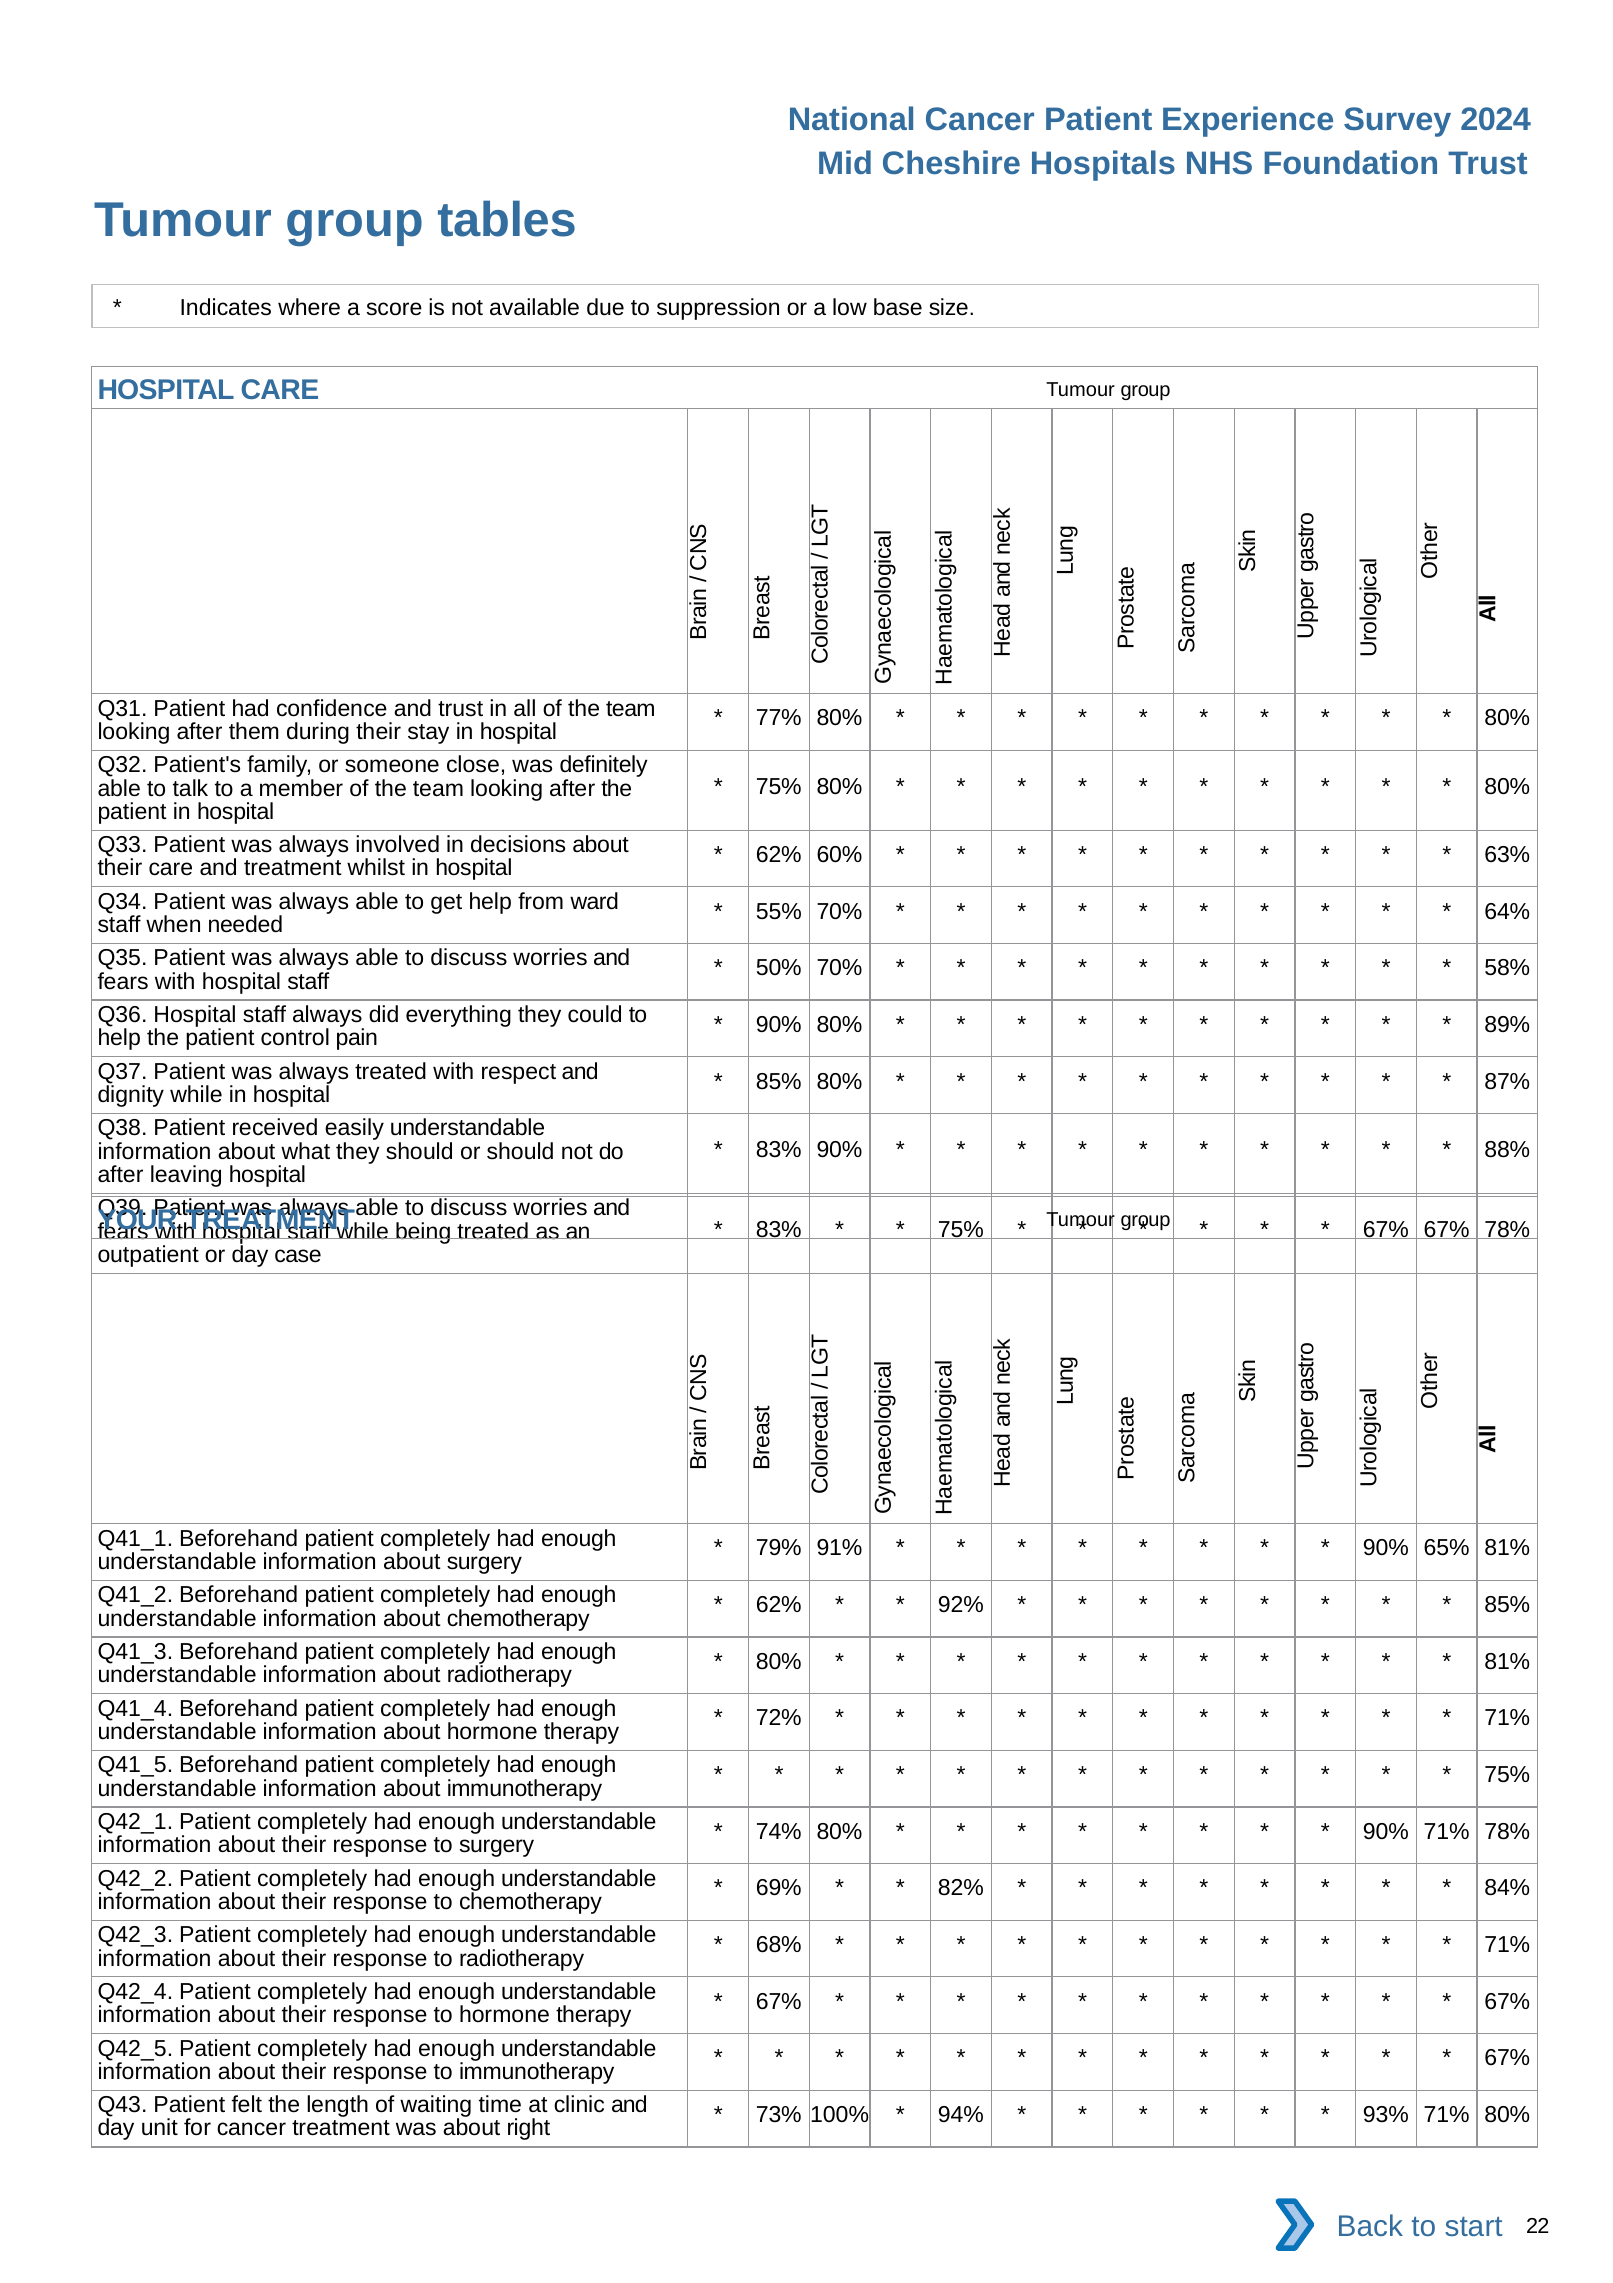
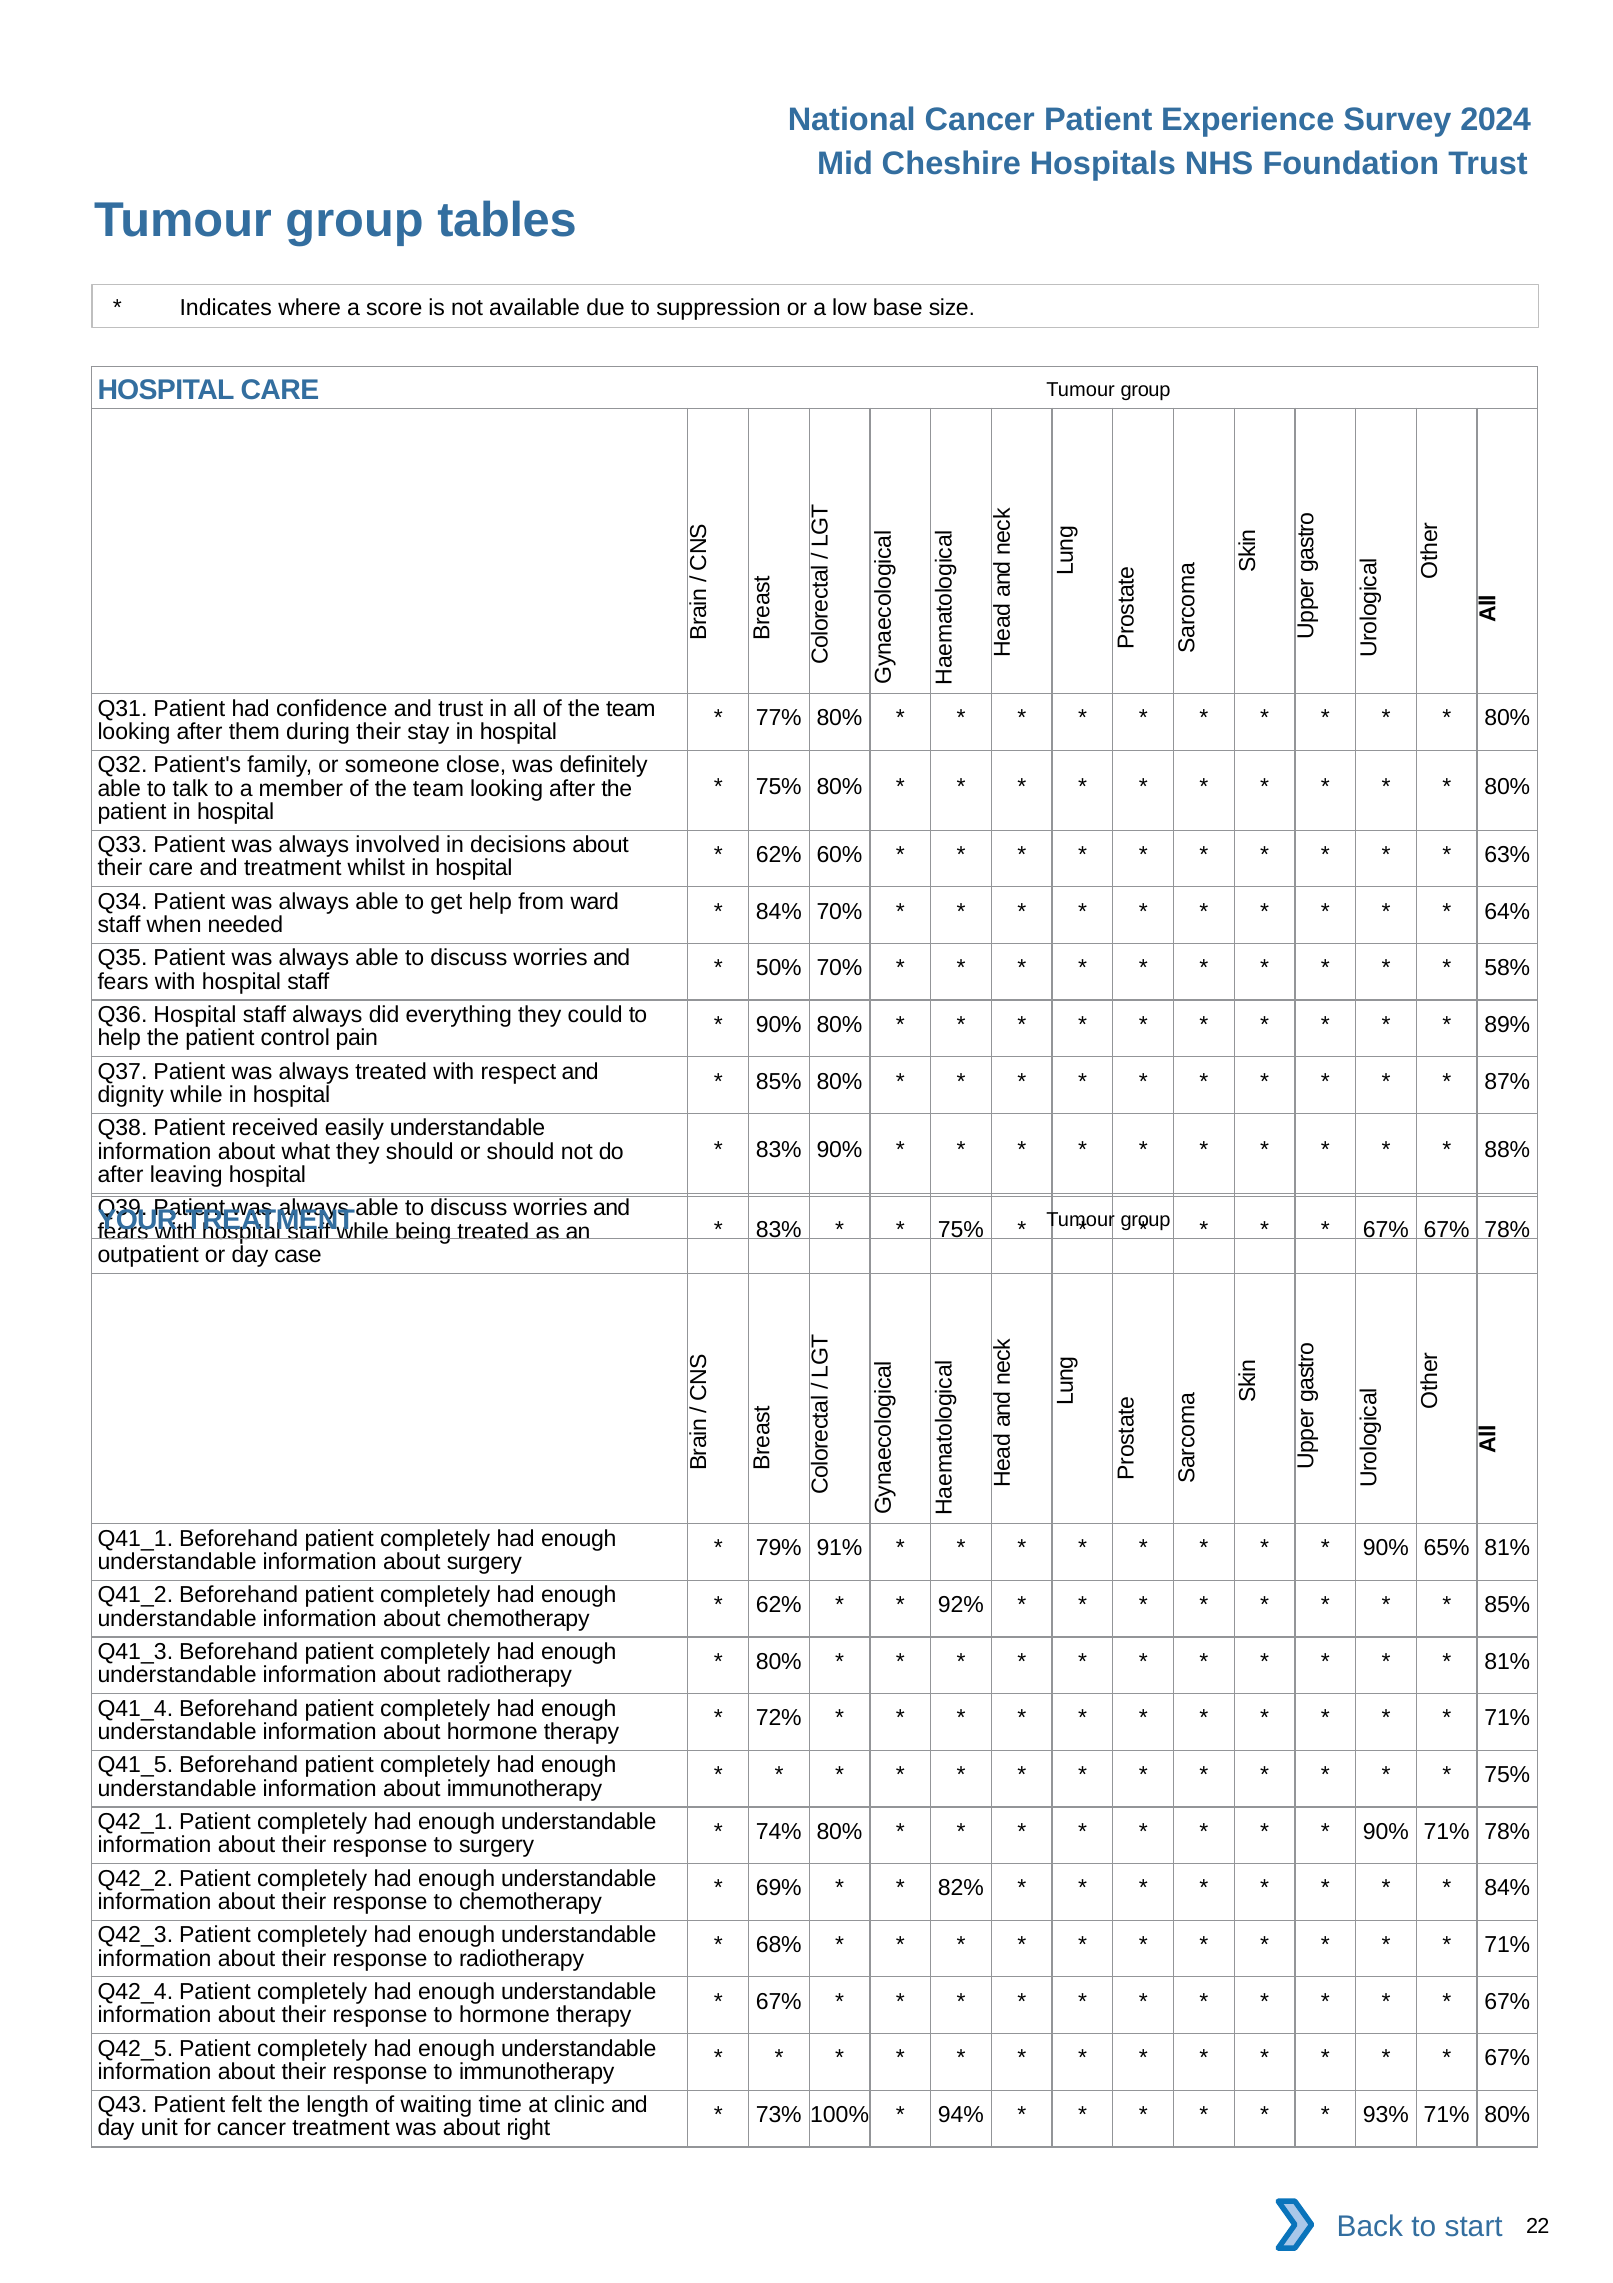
55% at (779, 911): 55% -> 84%
